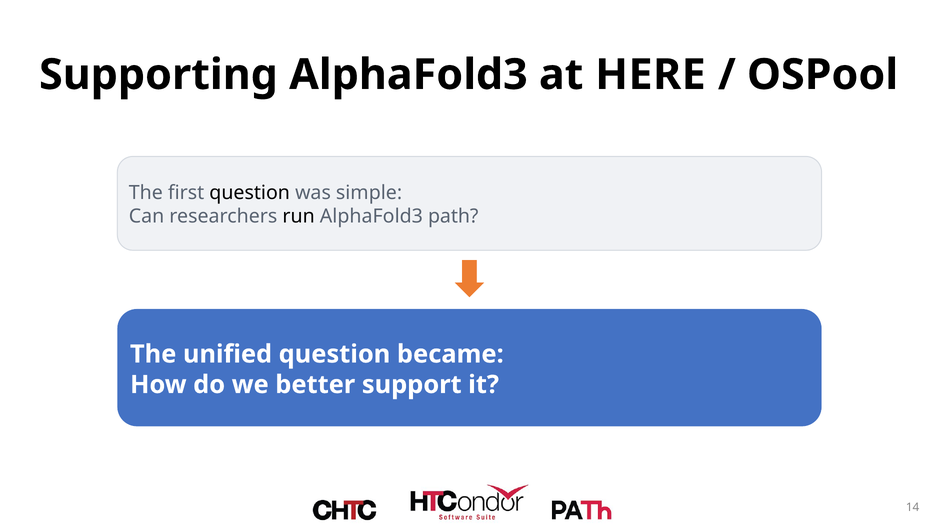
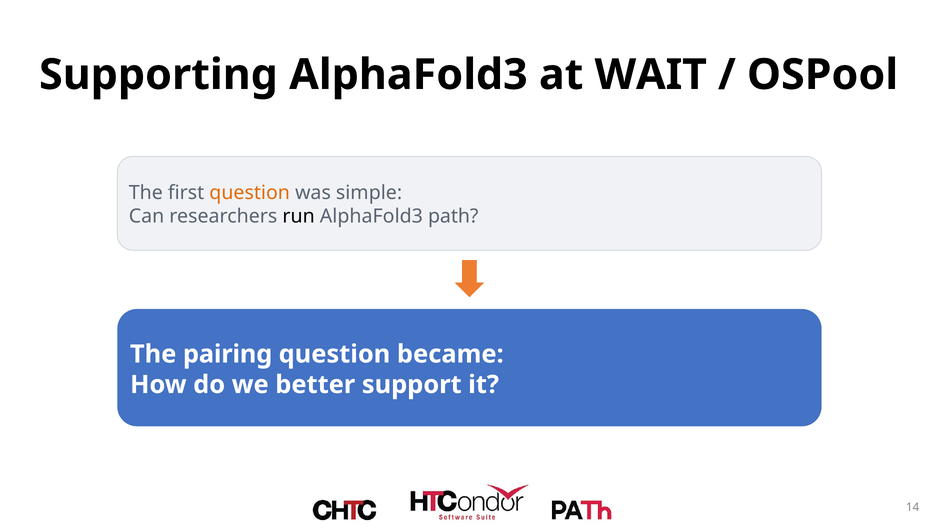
HERE: HERE -> WAIT
question at (250, 193) colour: black -> orange
unified: unified -> pairing
